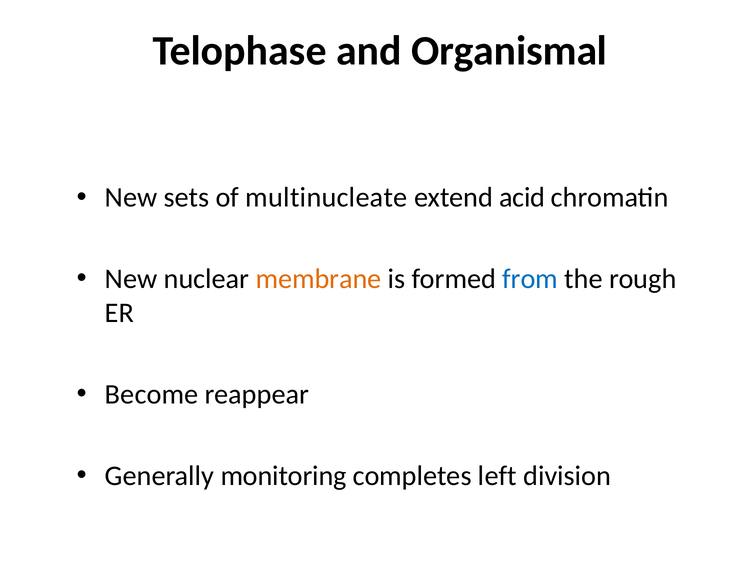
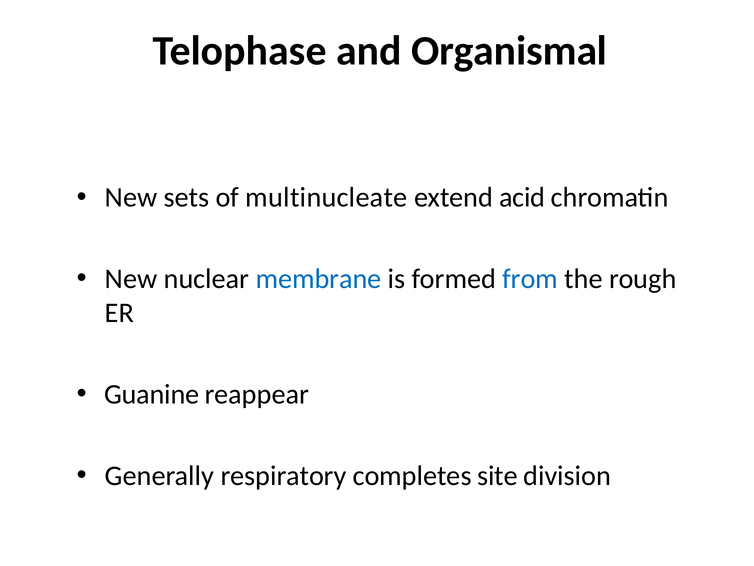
membrane colour: orange -> blue
Become: Become -> Guanine
monitoring: monitoring -> respiratory
left: left -> site
